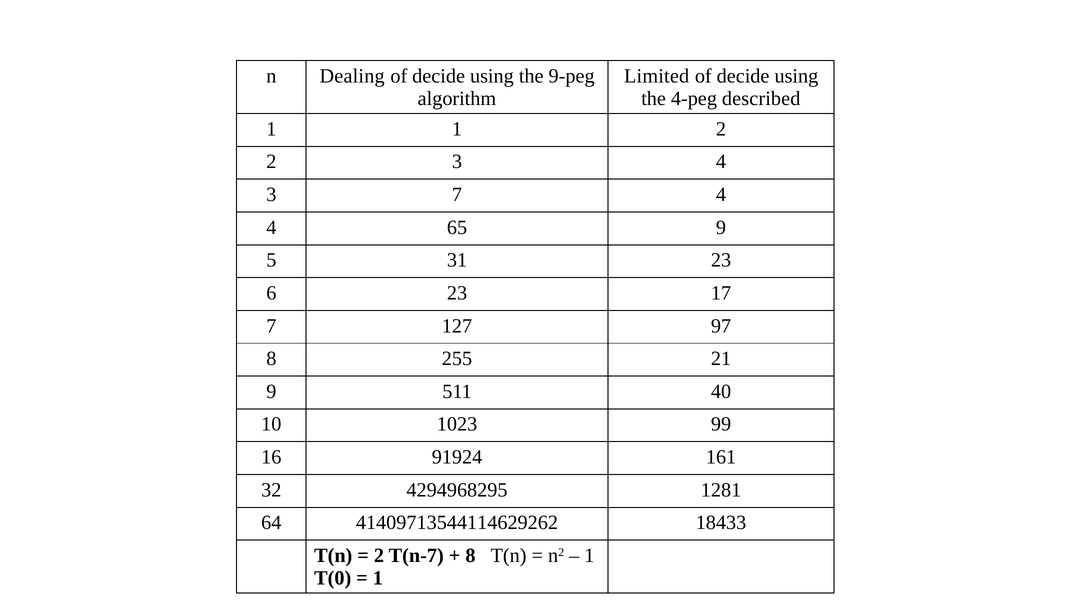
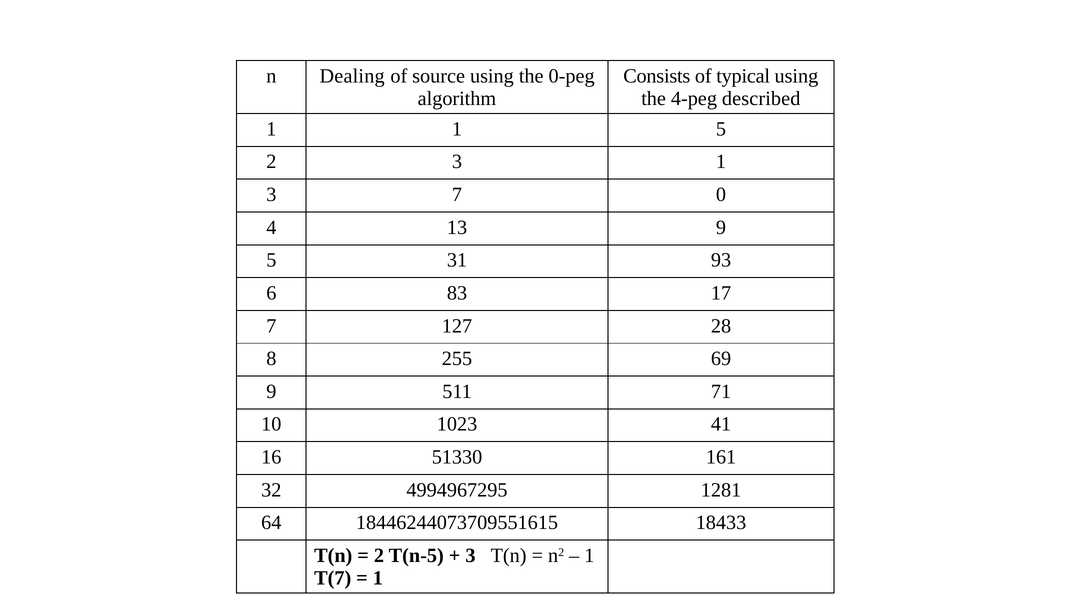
decide at (439, 76): decide -> source
9-peg: 9-peg -> 0-peg
Limited: Limited -> Consists
decide at (743, 76): decide -> typical
1 2: 2 -> 5
3 4: 4 -> 1
7 4: 4 -> 0
65: 65 -> 13
31 23: 23 -> 93
6 23: 23 -> 83
97: 97 -> 28
21: 21 -> 69
40: 40 -> 71
99: 99 -> 41
91924: 91924 -> 51330
4294968295: 4294968295 -> 4994967295
41409713544114629262: 41409713544114629262 -> 18446244073709551615
T(n-7: T(n-7 -> T(n-5
8 at (470, 556): 8 -> 3
T(0: T(0 -> T(7
